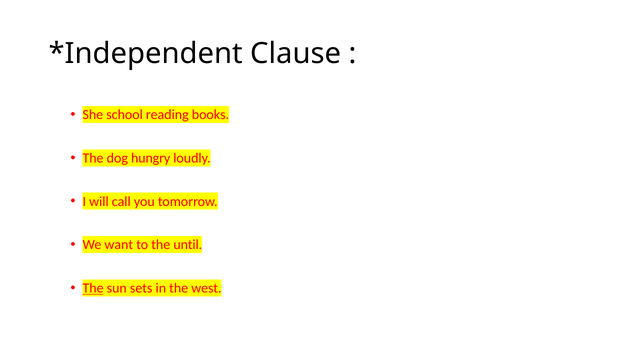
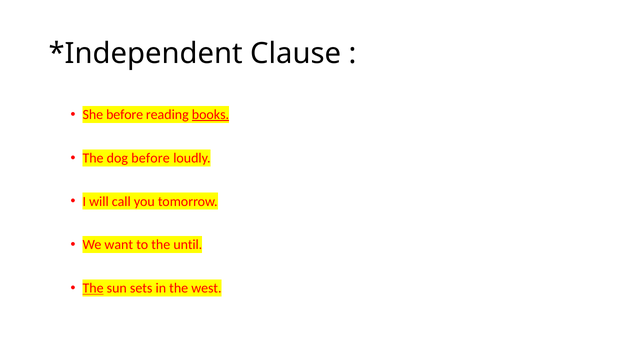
She school: school -> before
books underline: none -> present
dog hungry: hungry -> before
